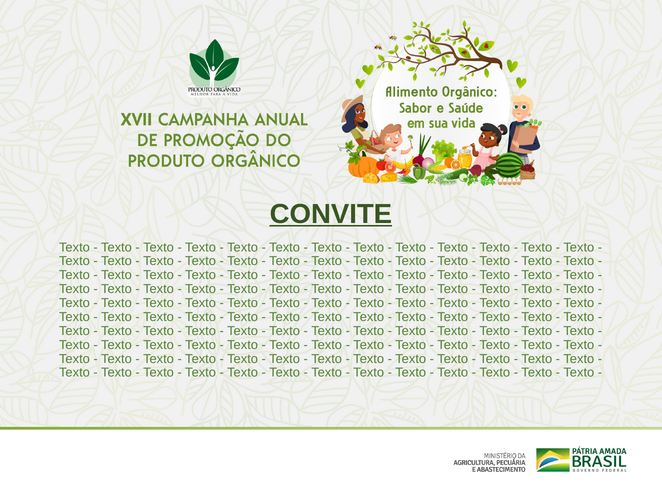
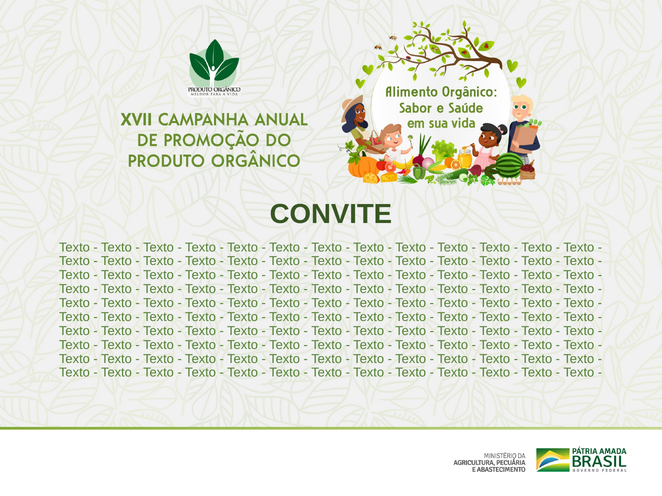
CONVITE underline: present -> none
